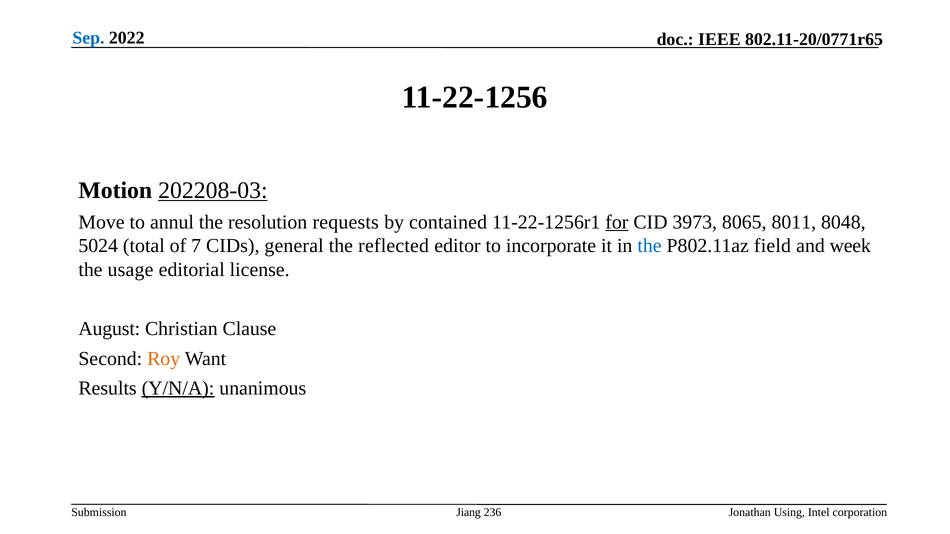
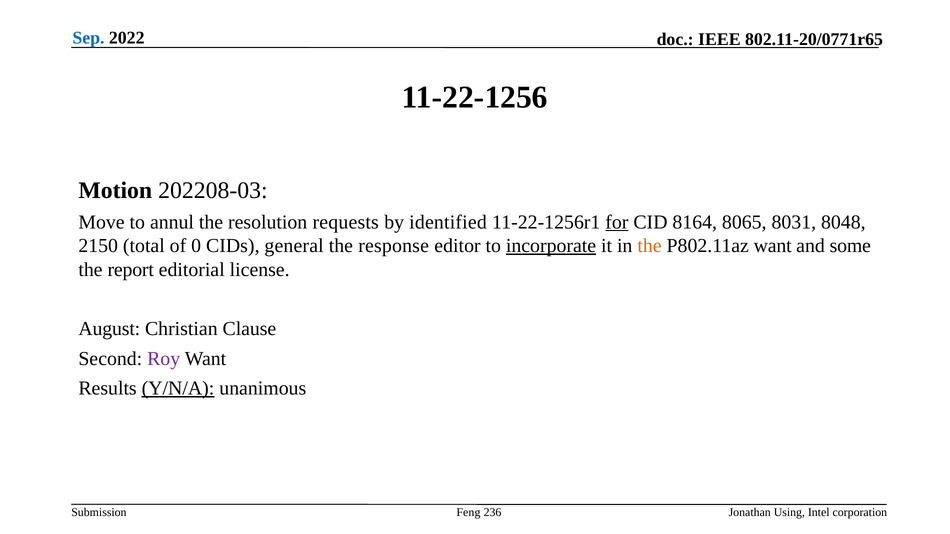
202208-03 underline: present -> none
contained: contained -> identified
3973: 3973 -> 8164
8011: 8011 -> 8031
5024: 5024 -> 2150
7: 7 -> 0
reflected: reflected -> response
incorporate underline: none -> present
the at (650, 246) colour: blue -> orange
P802.11az field: field -> want
week: week -> some
usage: usage -> report
Roy colour: orange -> purple
Jiang: Jiang -> Feng
